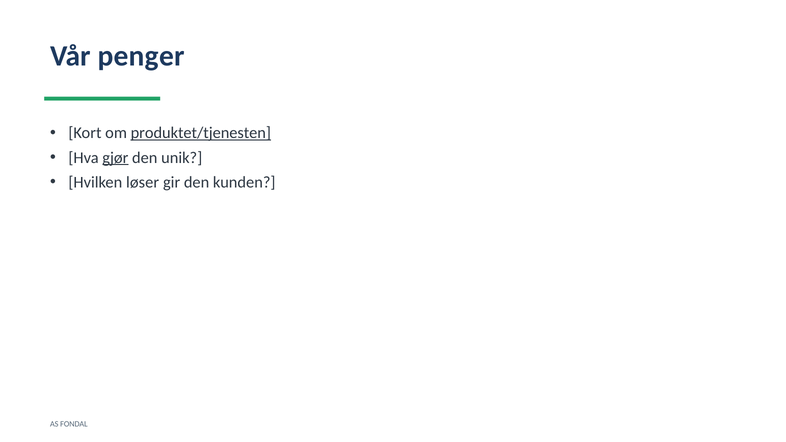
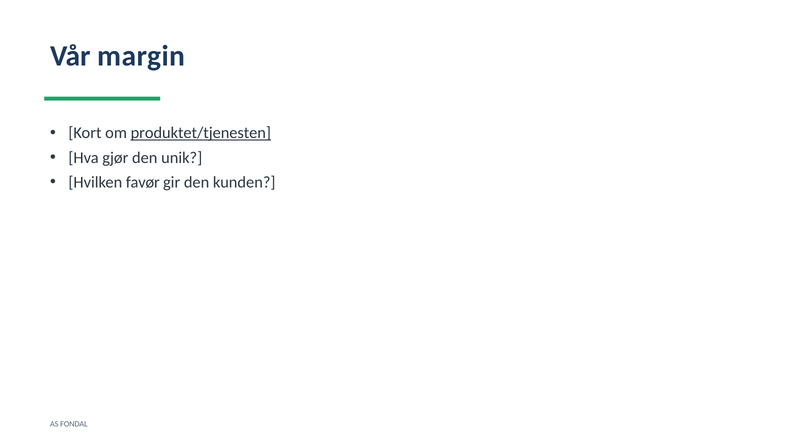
penger: penger -> margin
gjør underline: present -> none
løser: løser -> favør
